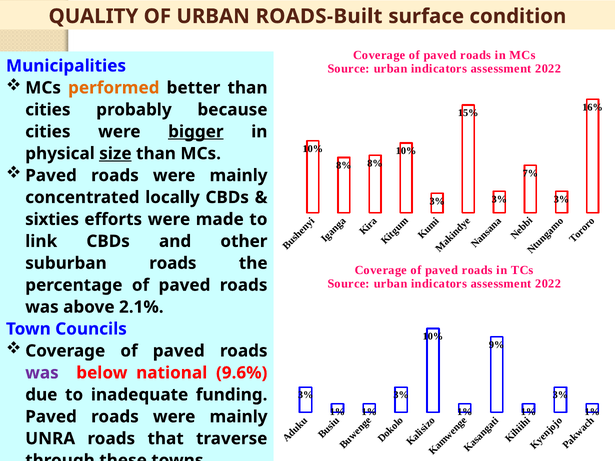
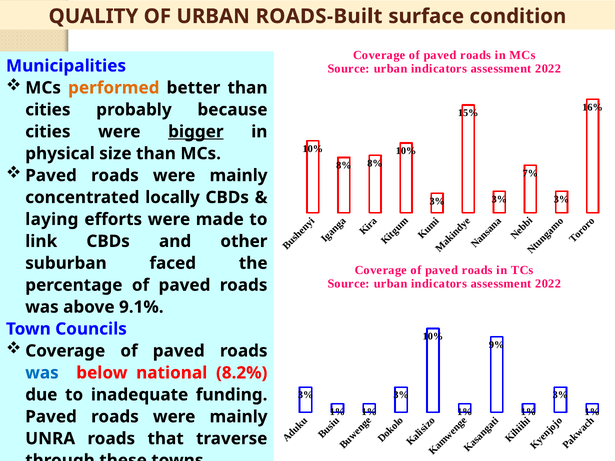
size underline: present -> none
sixties: sixties -> laying
suburban roads: roads -> faced
2.1%: 2.1% -> 9.1%
was at (42, 373) colour: purple -> blue
9.6%: 9.6% -> 8.2%
